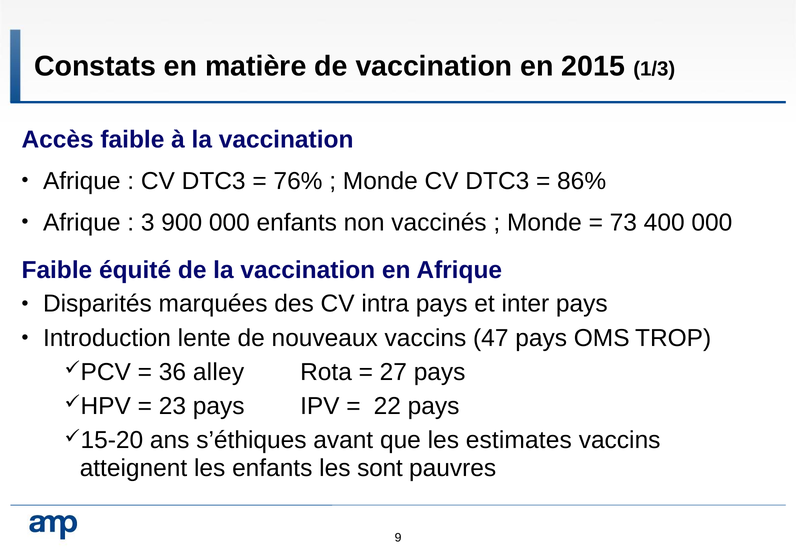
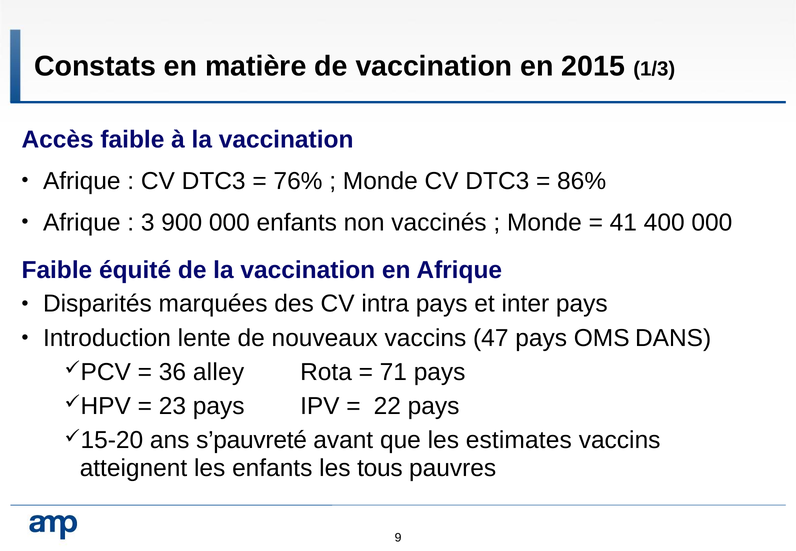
73: 73 -> 41
TROP: TROP -> DANS
27: 27 -> 71
s’éthiques: s’éthiques -> s’pauvreté
sont: sont -> tous
